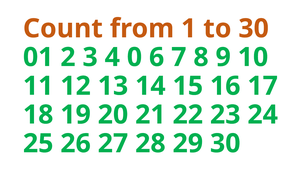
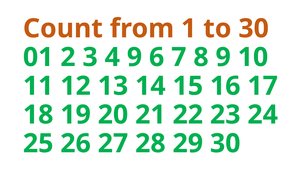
4 0: 0 -> 9
